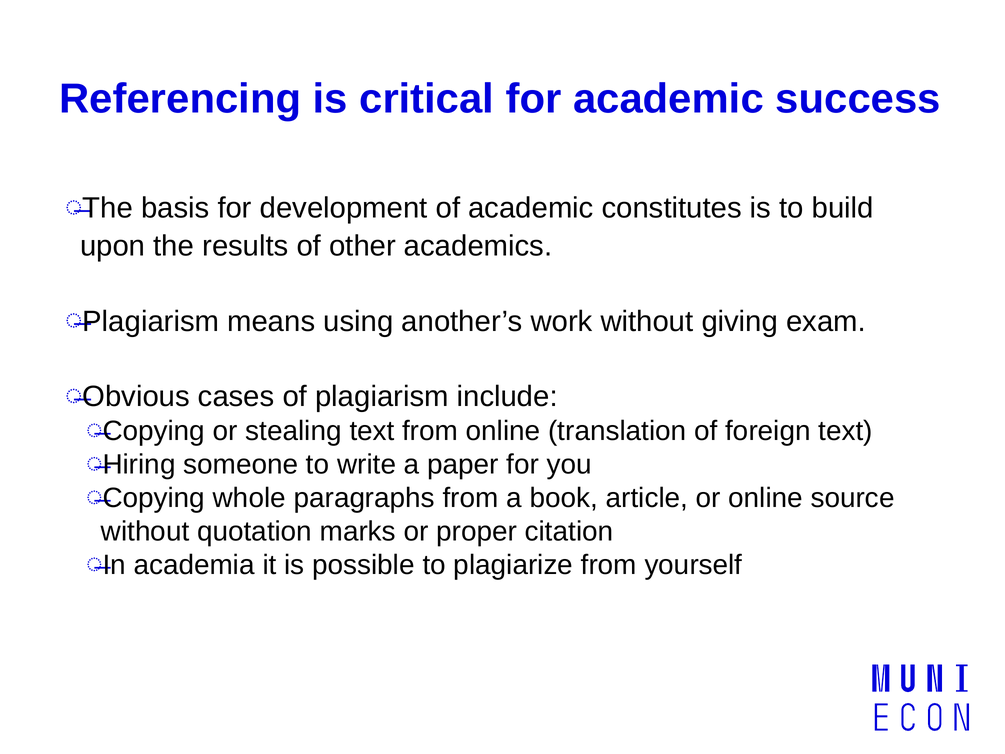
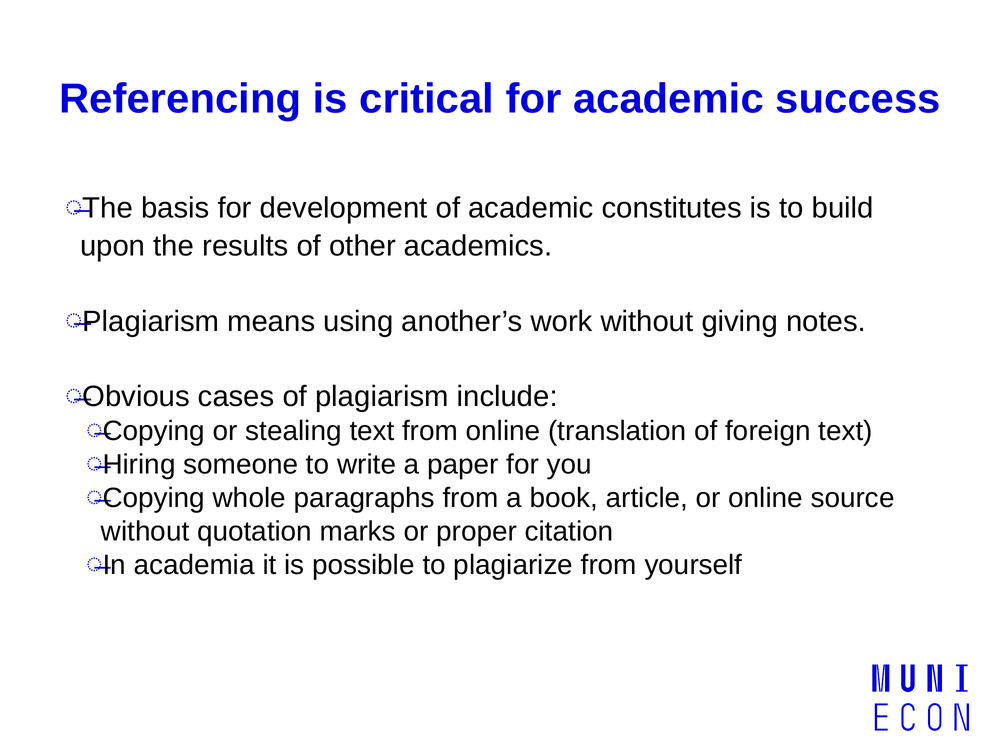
exam: exam -> notes
